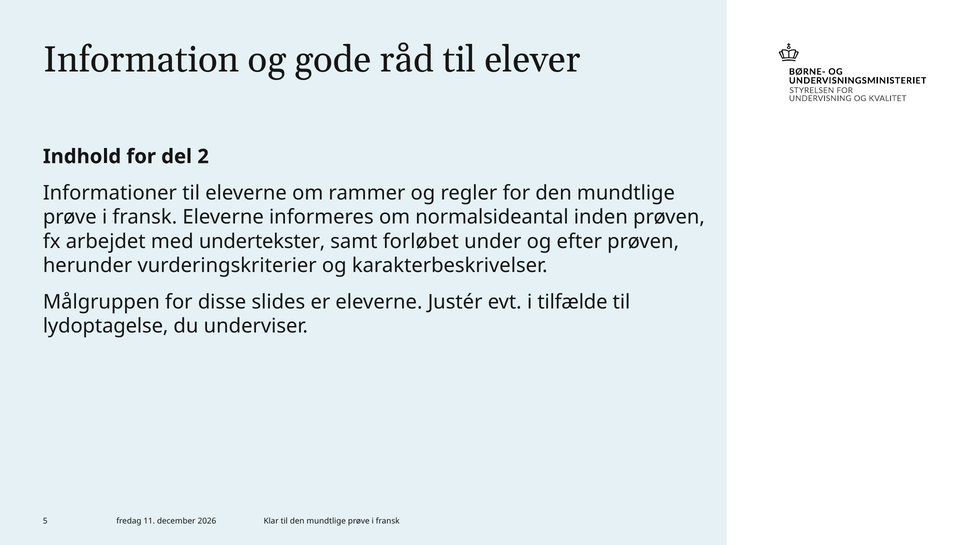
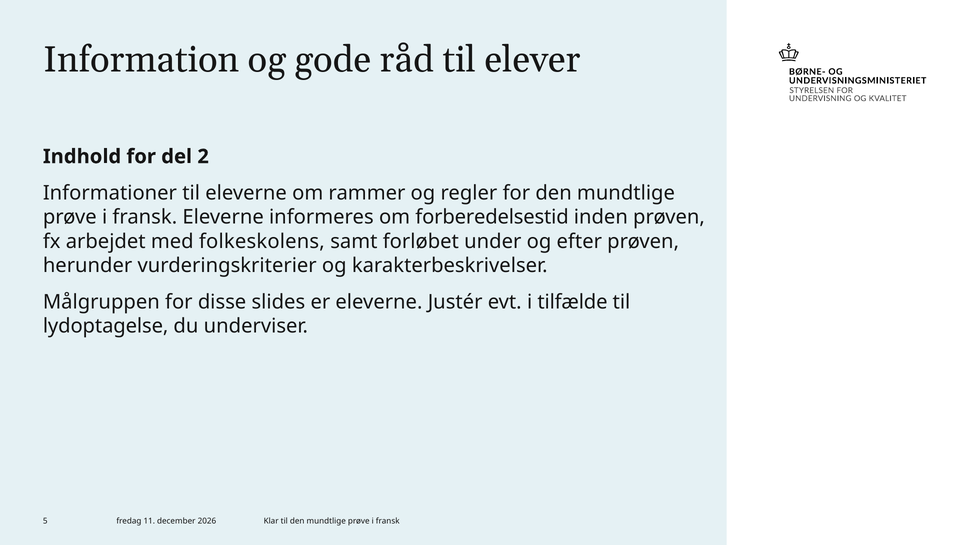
normalsideantal: normalsideantal -> forberedelsestid
undertekster: undertekster -> folkeskolens
